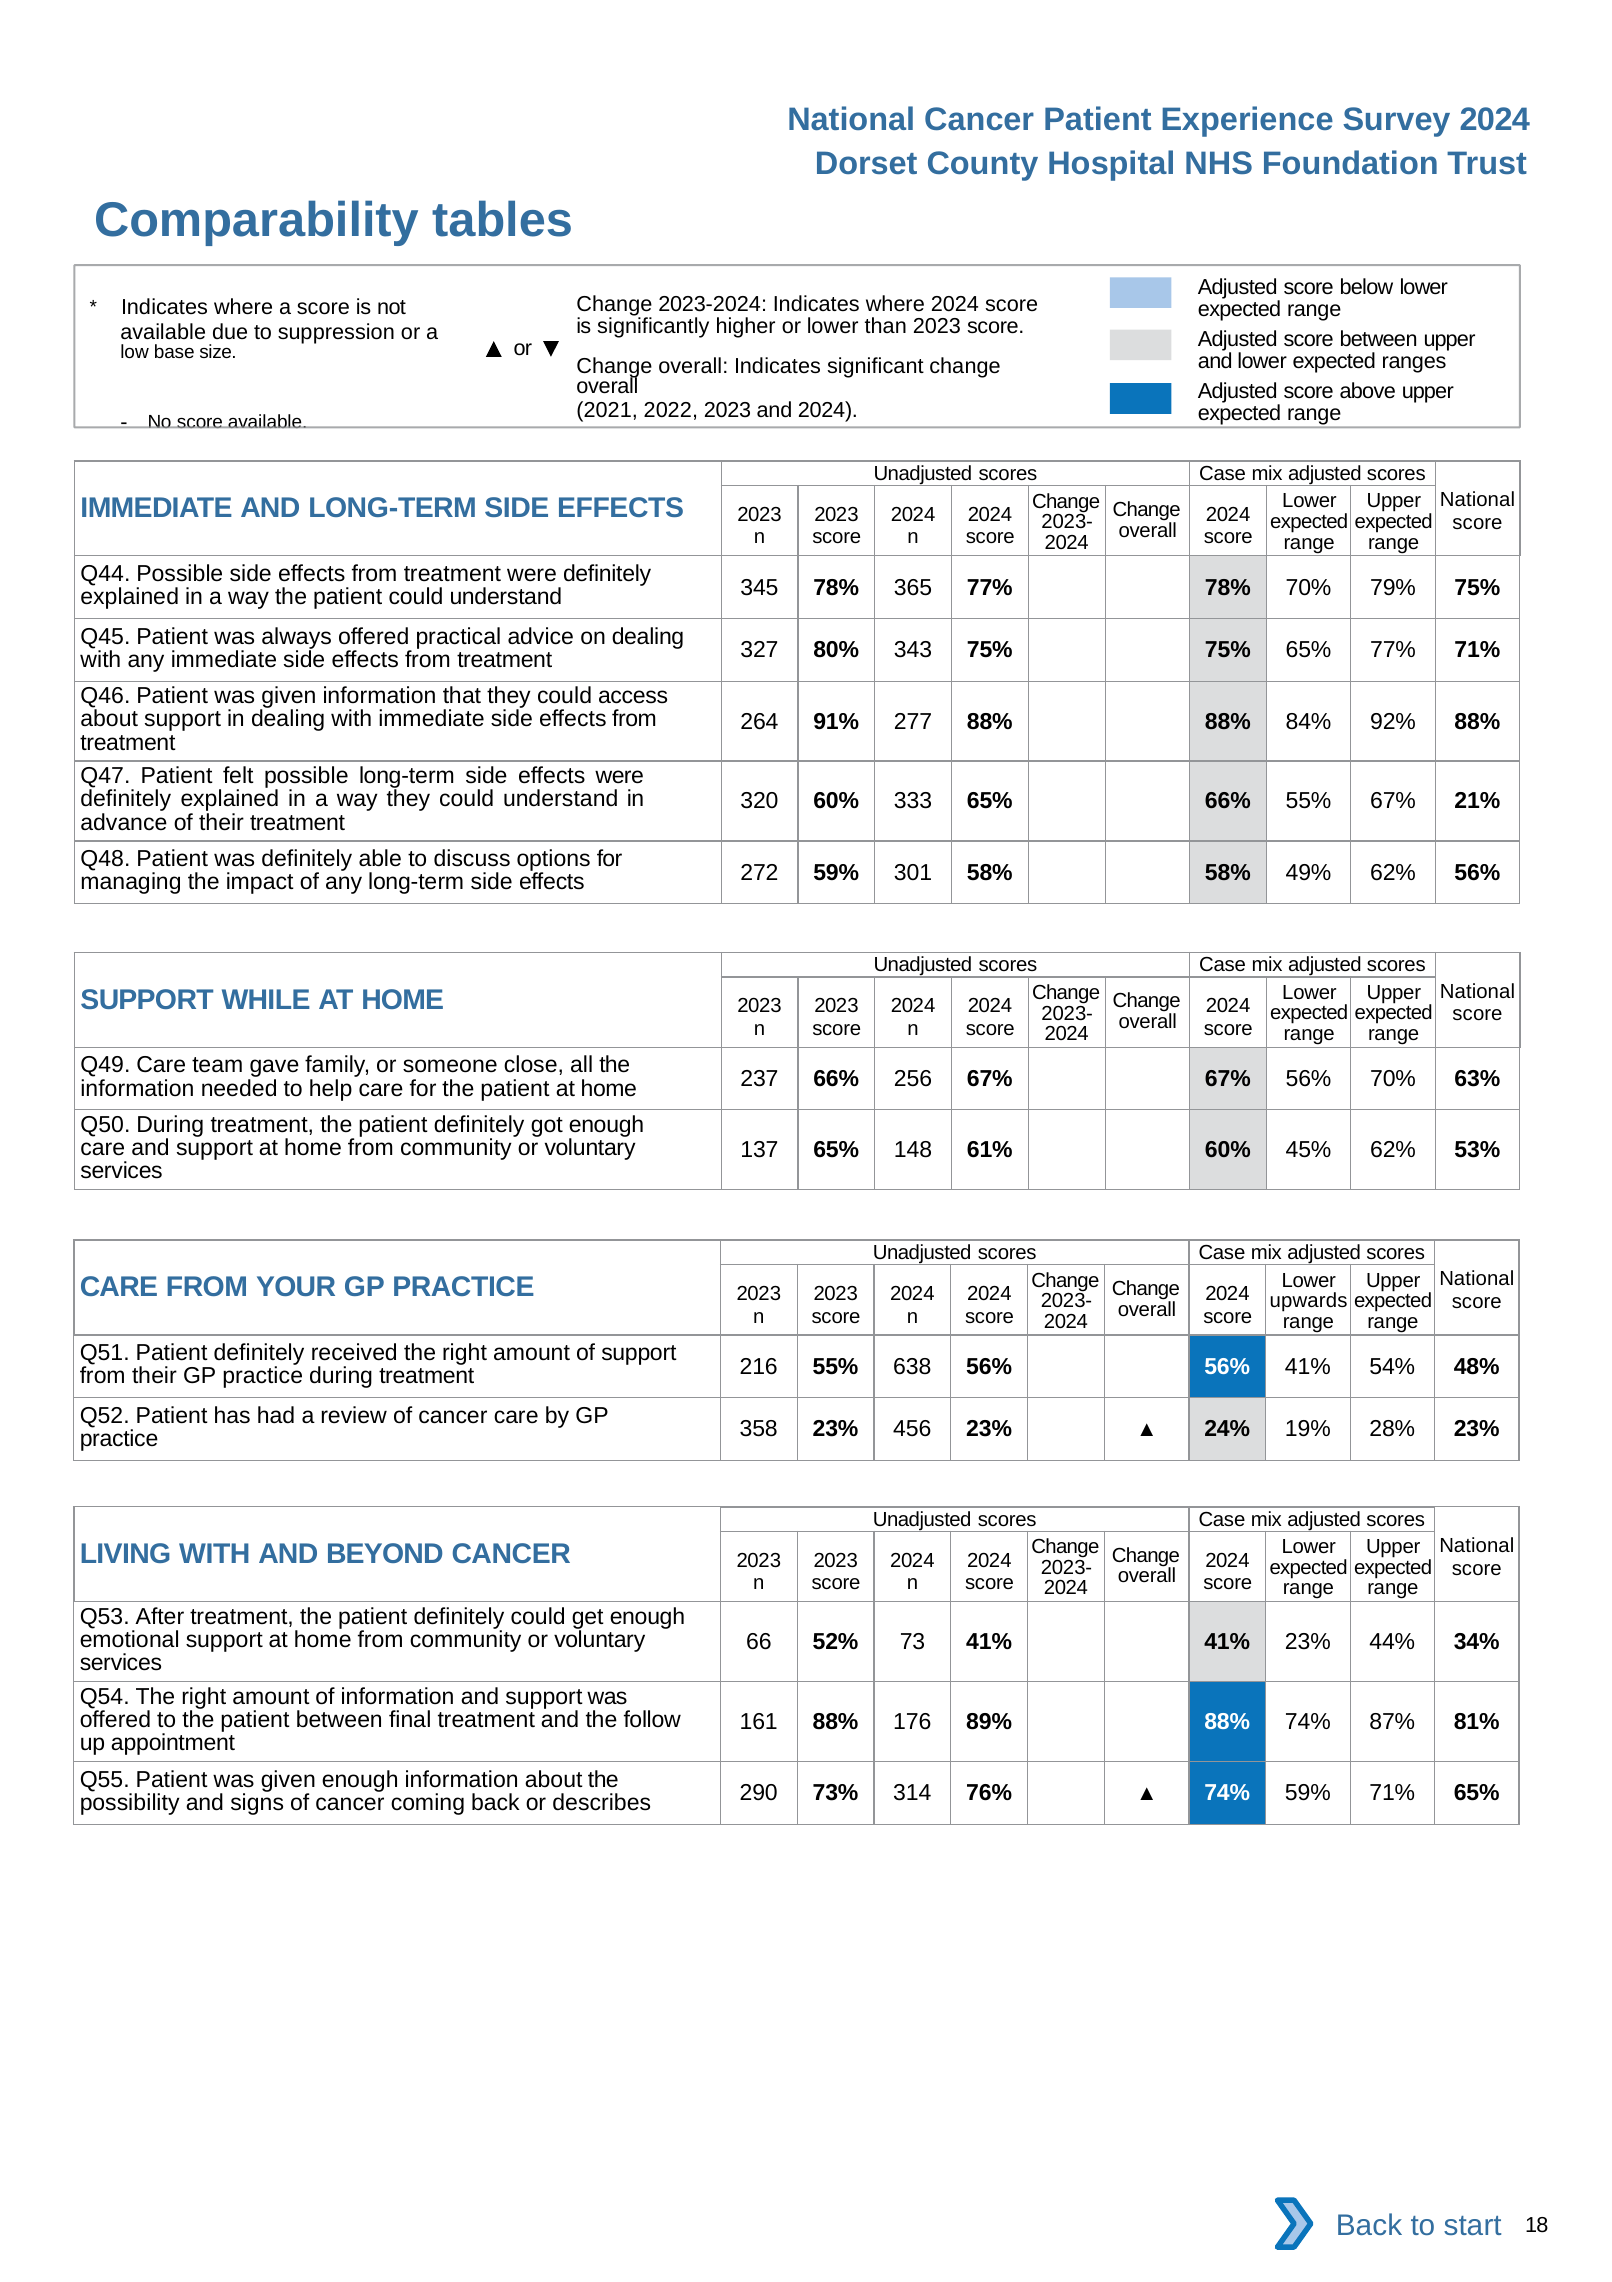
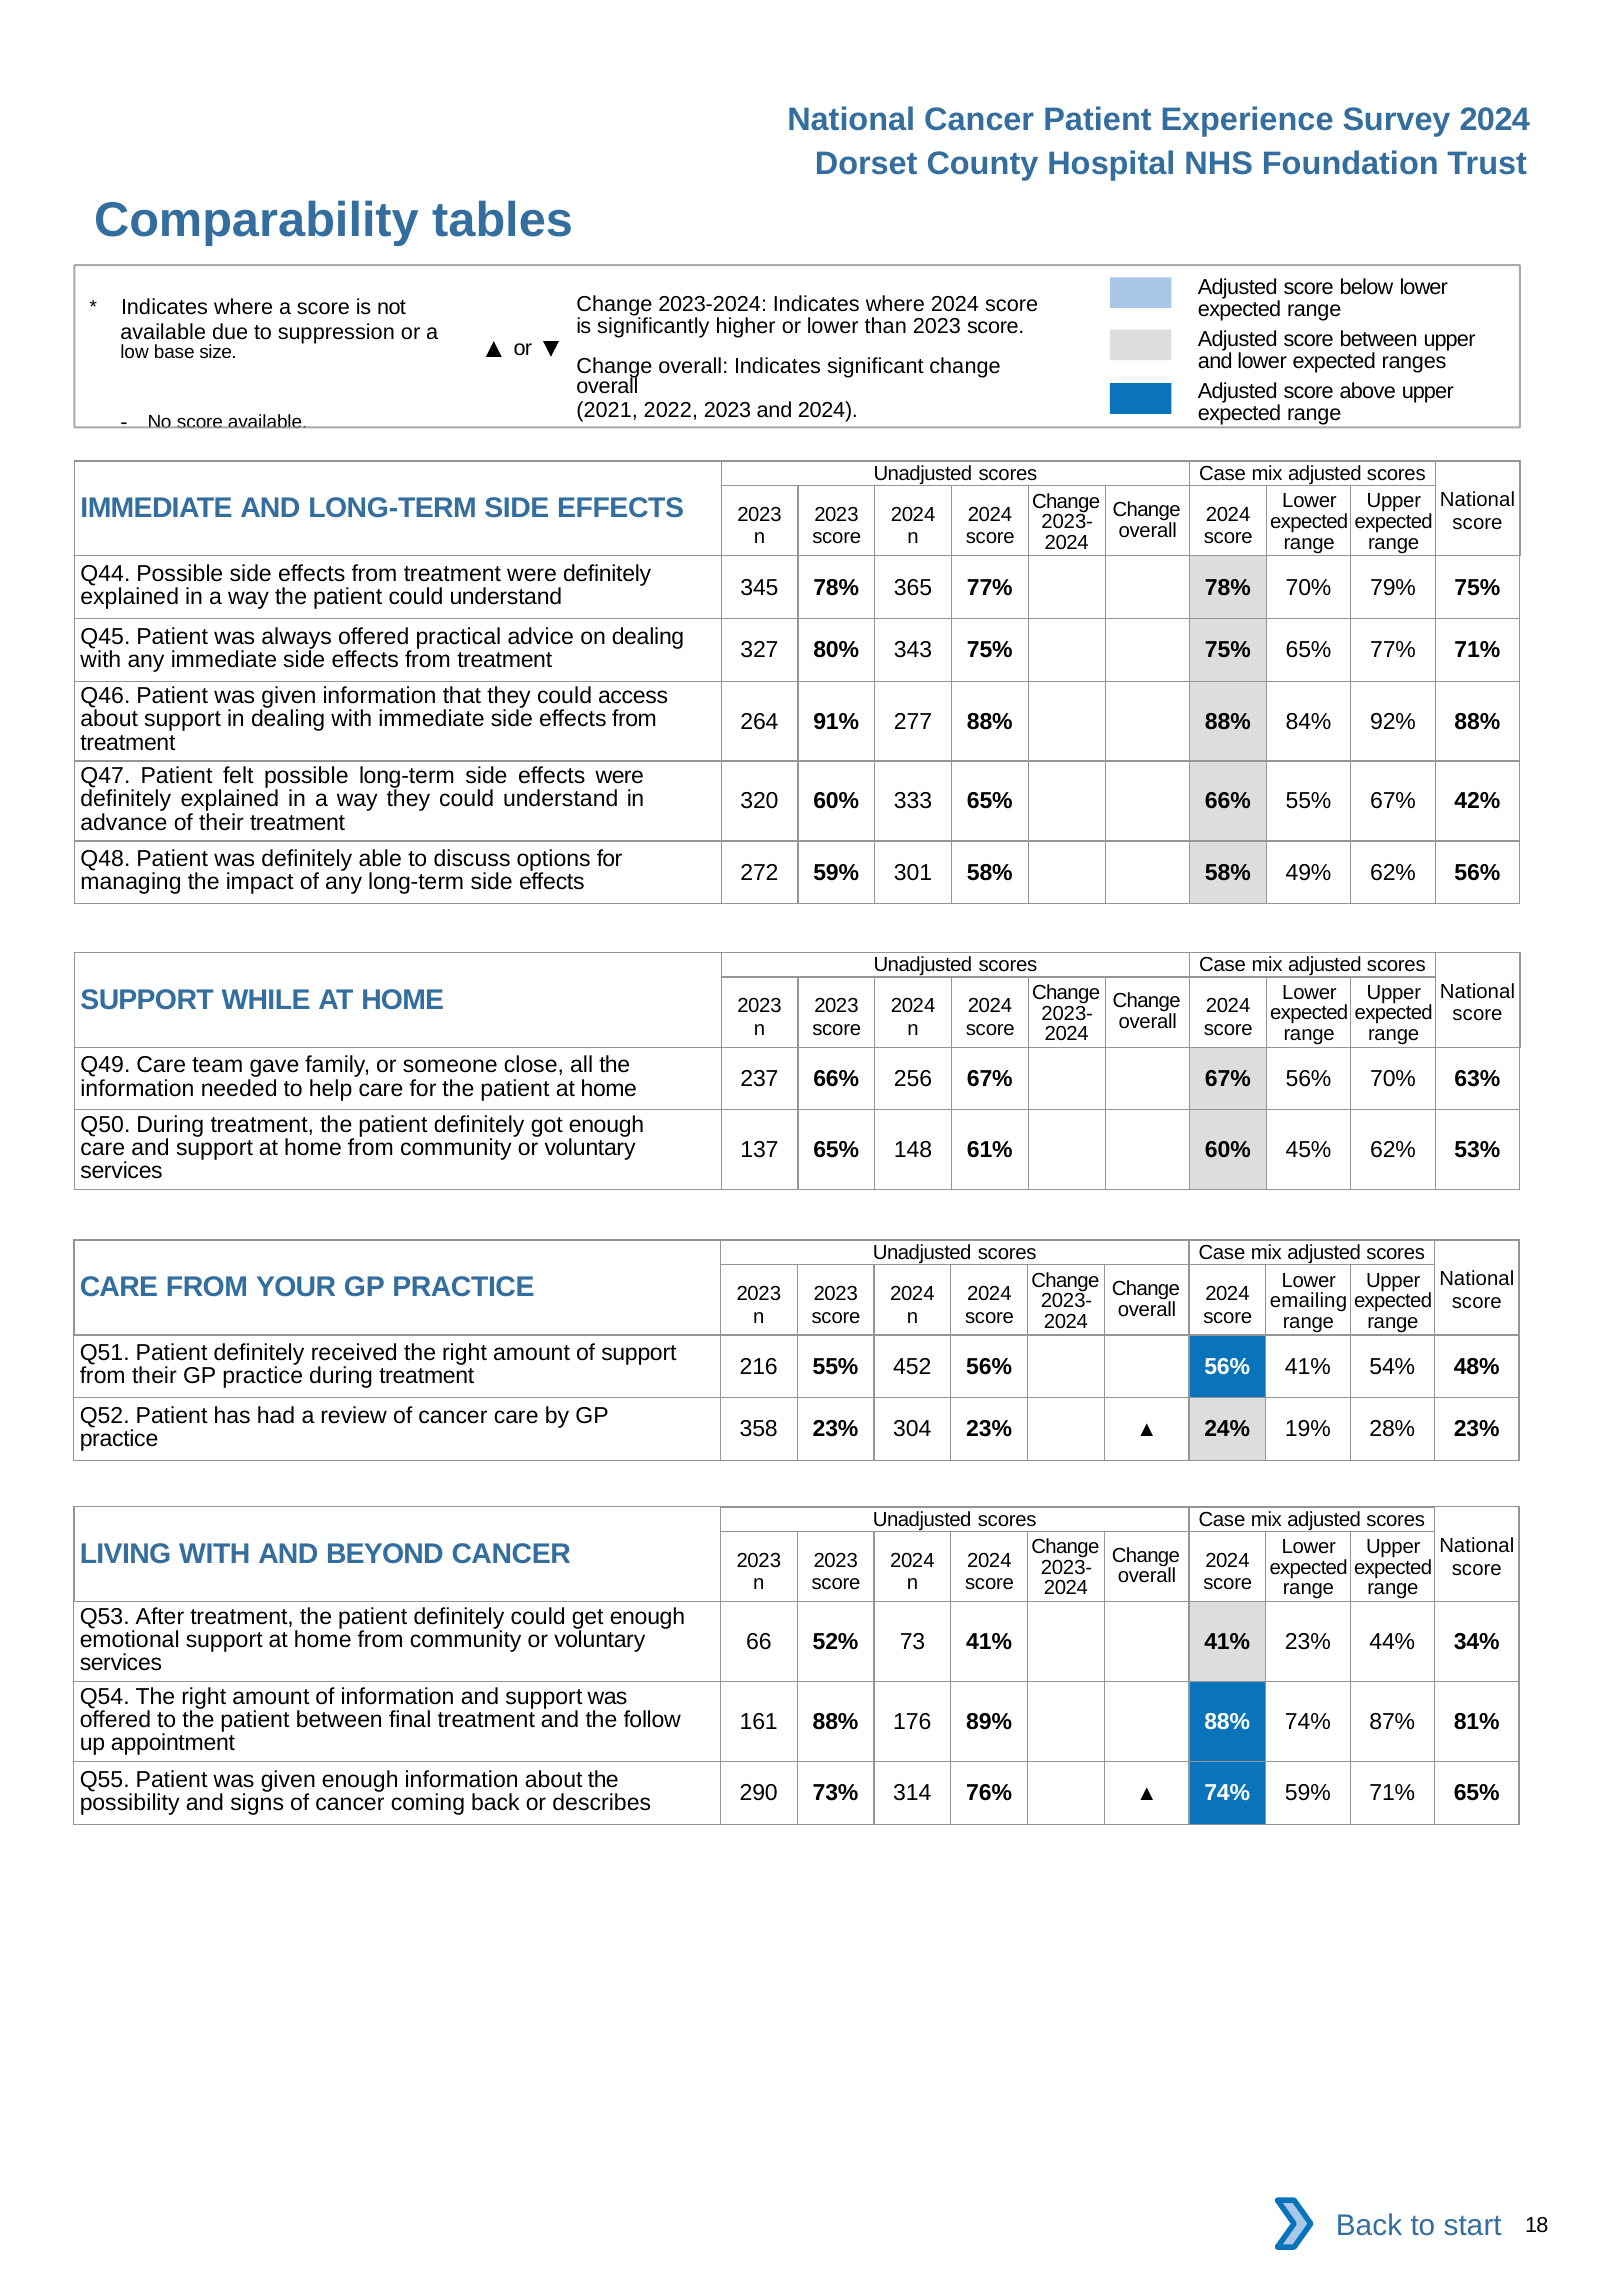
21%: 21% -> 42%
upwards: upwards -> emailing
638: 638 -> 452
456: 456 -> 304
